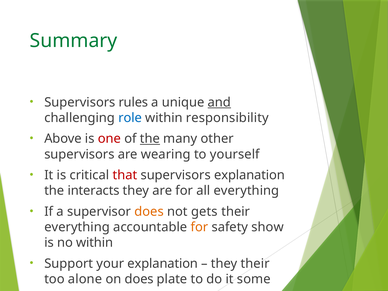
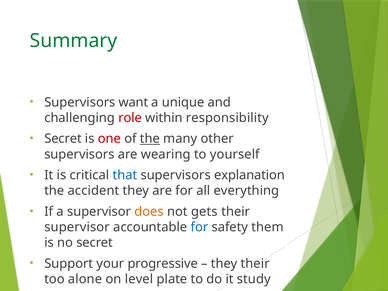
rules: rules -> want
and underline: present -> none
role colour: blue -> red
Above at (63, 139): Above -> Secret
that colour: red -> blue
interacts: interacts -> accident
everything at (77, 227): everything -> supervisor
for at (199, 227) colour: orange -> blue
show: show -> them
no within: within -> secret
your explanation: explanation -> progressive
on does: does -> level
some: some -> study
